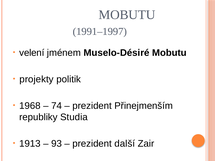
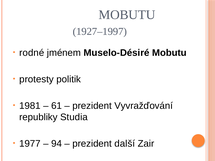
1991–1997: 1991–1997 -> 1927–1997
velení: velení -> rodné
projekty: projekty -> protesty
1968: 1968 -> 1981
74: 74 -> 61
Přinejmenším: Přinejmenším -> Vyvražďování
1913: 1913 -> 1977
93: 93 -> 94
